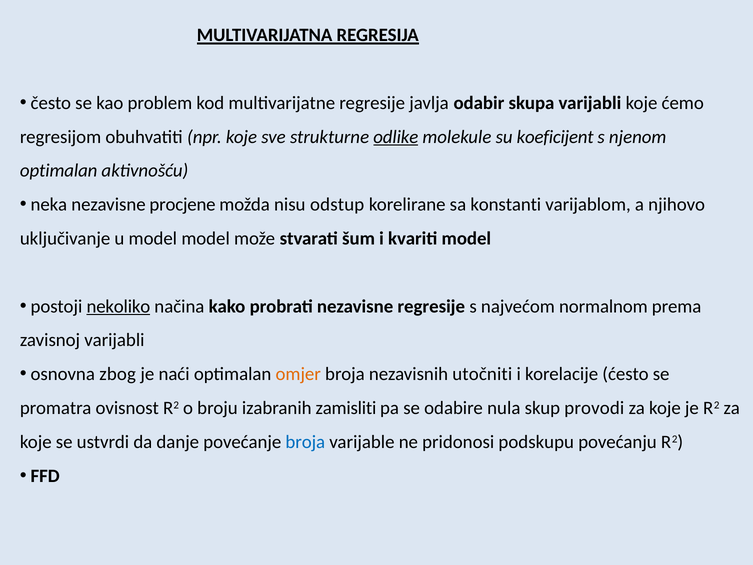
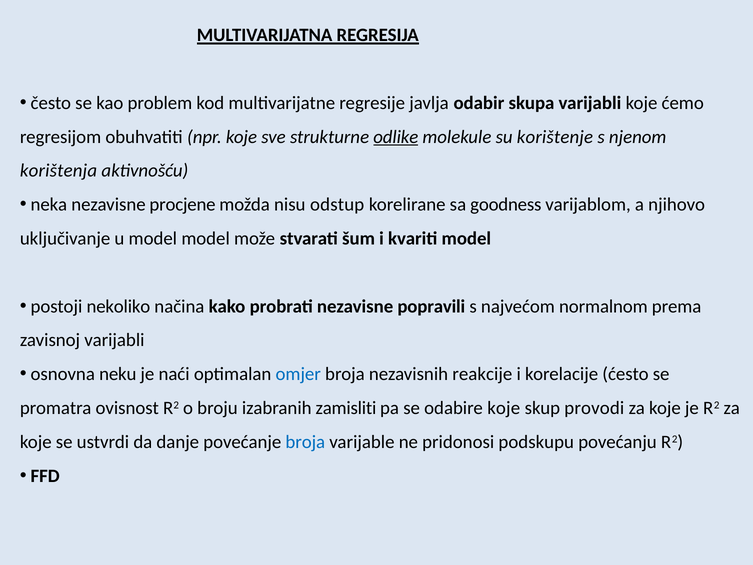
koeficijent: koeficijent -> korištenje
optimalan at (59, 171): optimalan -> korištenja
konstanti: konstanti -> goodness
nekoliko underline: present -> none
nezavisne regresije: regresije -> popravili
zbog: zbog -> neku
omjer colour: orange -> blue
utočniti: utočniti -> reakcije
odabire nula: nula -> koje
